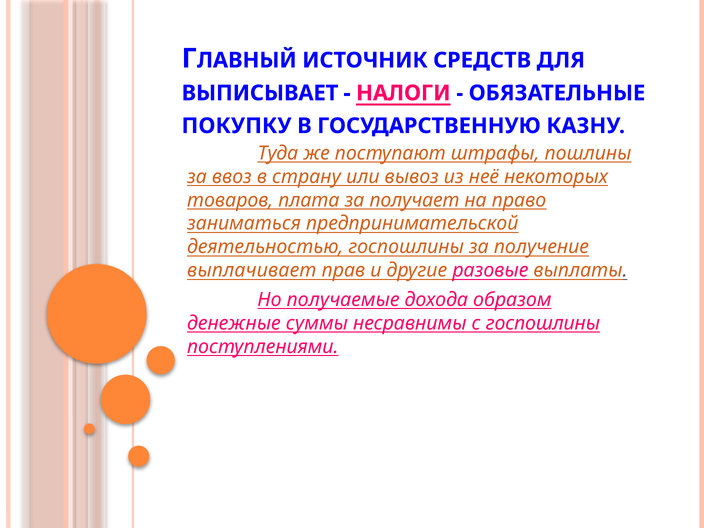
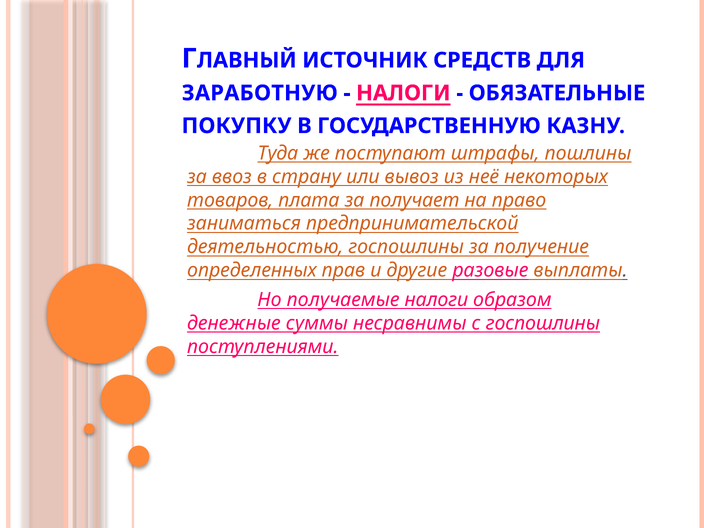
ВЫПИСЫВАЕТ: ВЫПИСЫВАЕТ -> ЗАРАБОТНУЮ
выплачивает: выплачивает -> определенных
получаемые дохода: дохода -> налоги
